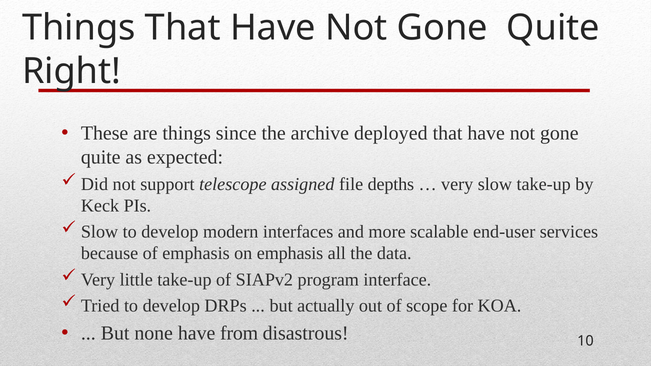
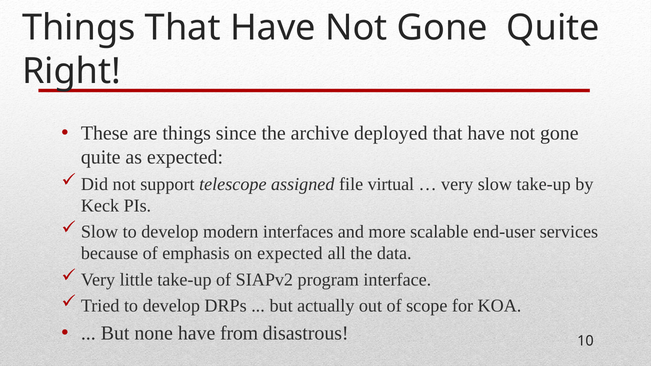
depths: depths -> virtual
on emphasis: emphasis -> expected
